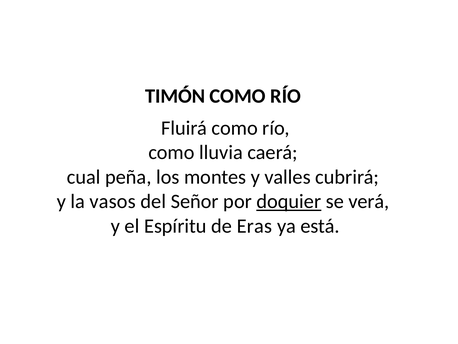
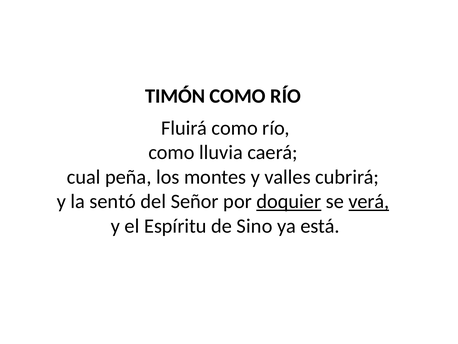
vasos: vasos -> sentó
verá underline: none -> present
Eras: Eras -> Sino
